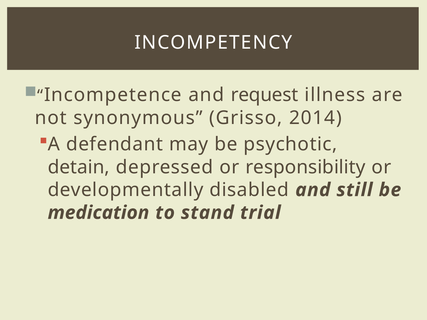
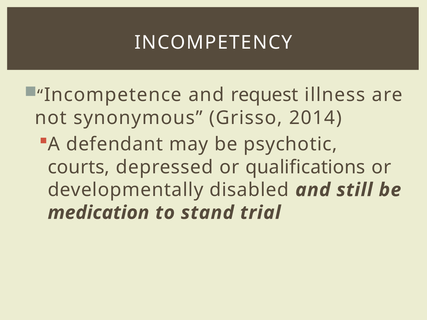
detain: detain -> courts
responsibility: responsibility -> qualifications
